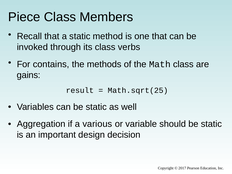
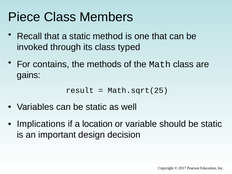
verbs: verbs -> typed
Aggregation: Aggregation -> Implications
various: various -> location
